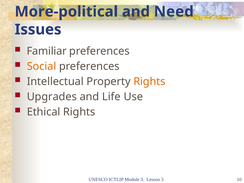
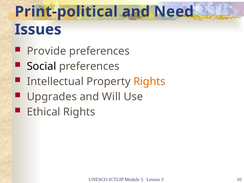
More-political: More-political -> Print-political
Familiar: Familiar -> Provide
Social colour: orange -> black
Life: Life -> Will
